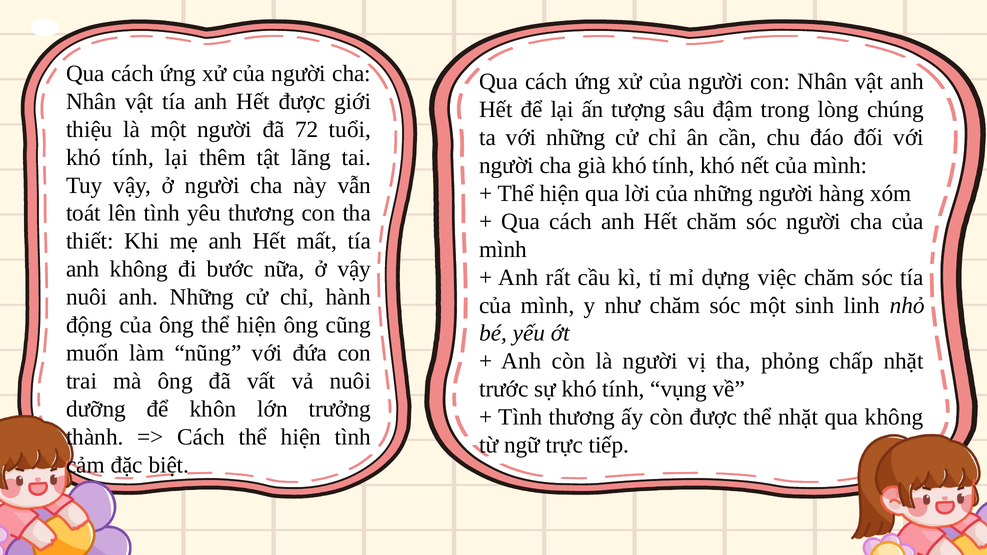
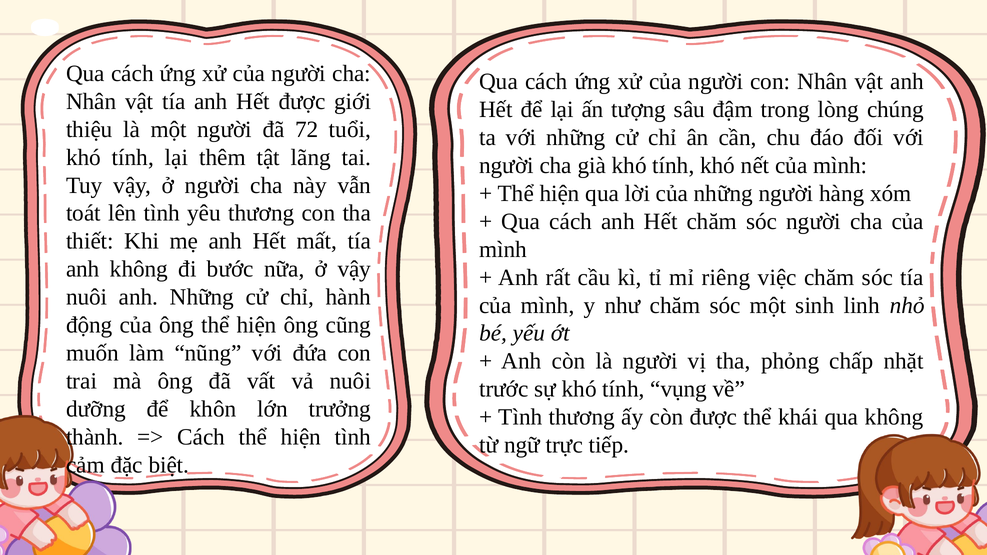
dựng: dựng -> riêng
thể nhặt: nhặt -> khái
